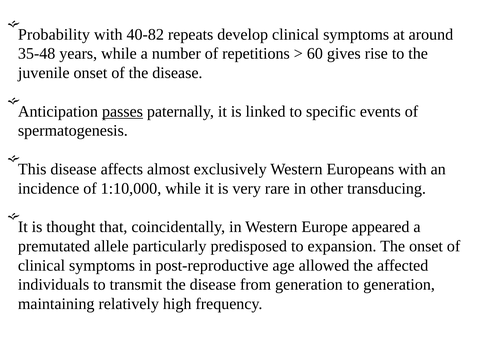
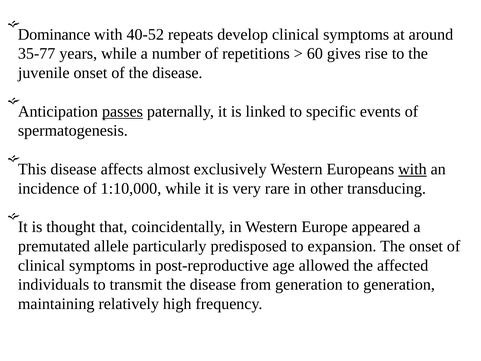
Probability: Probability -> Dominance
40-82: 40-82 -> 40-52
35-48: 35-48 -> 35-77
with at (412, 169) underline: none -> present
